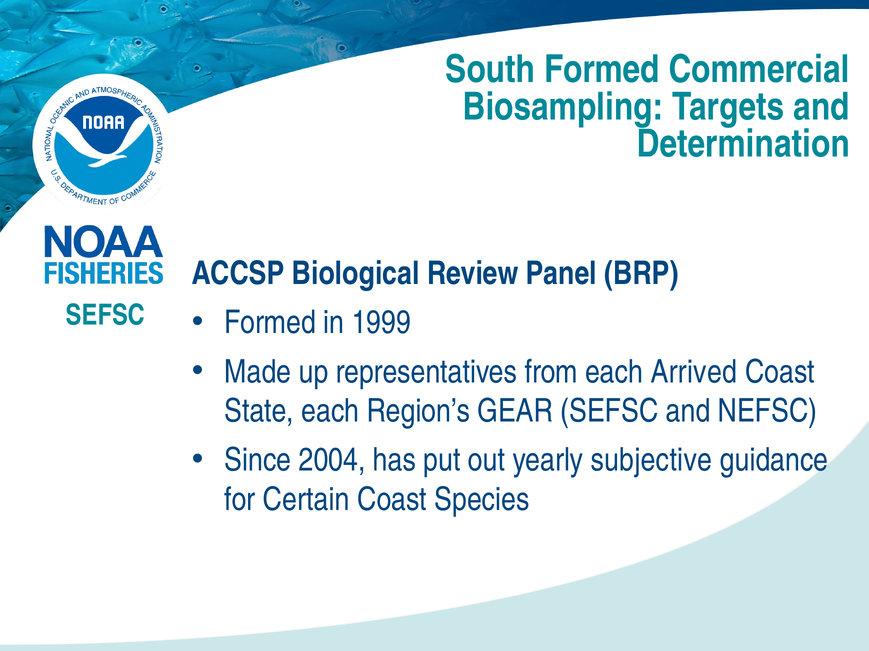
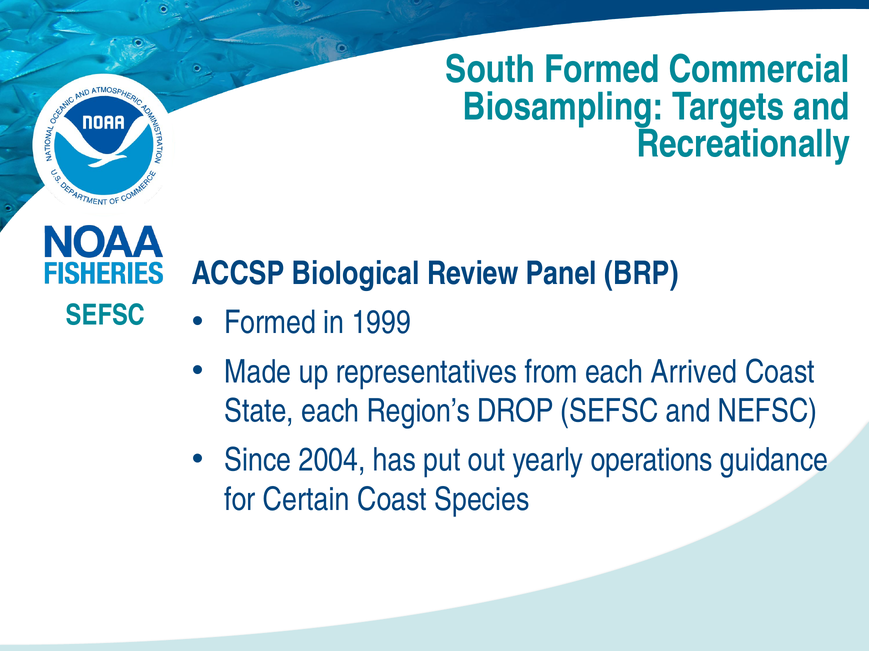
Determination: Determination -> Recreationally
GEAR: GEAR -> DROP
subjective: subjective -> operations
